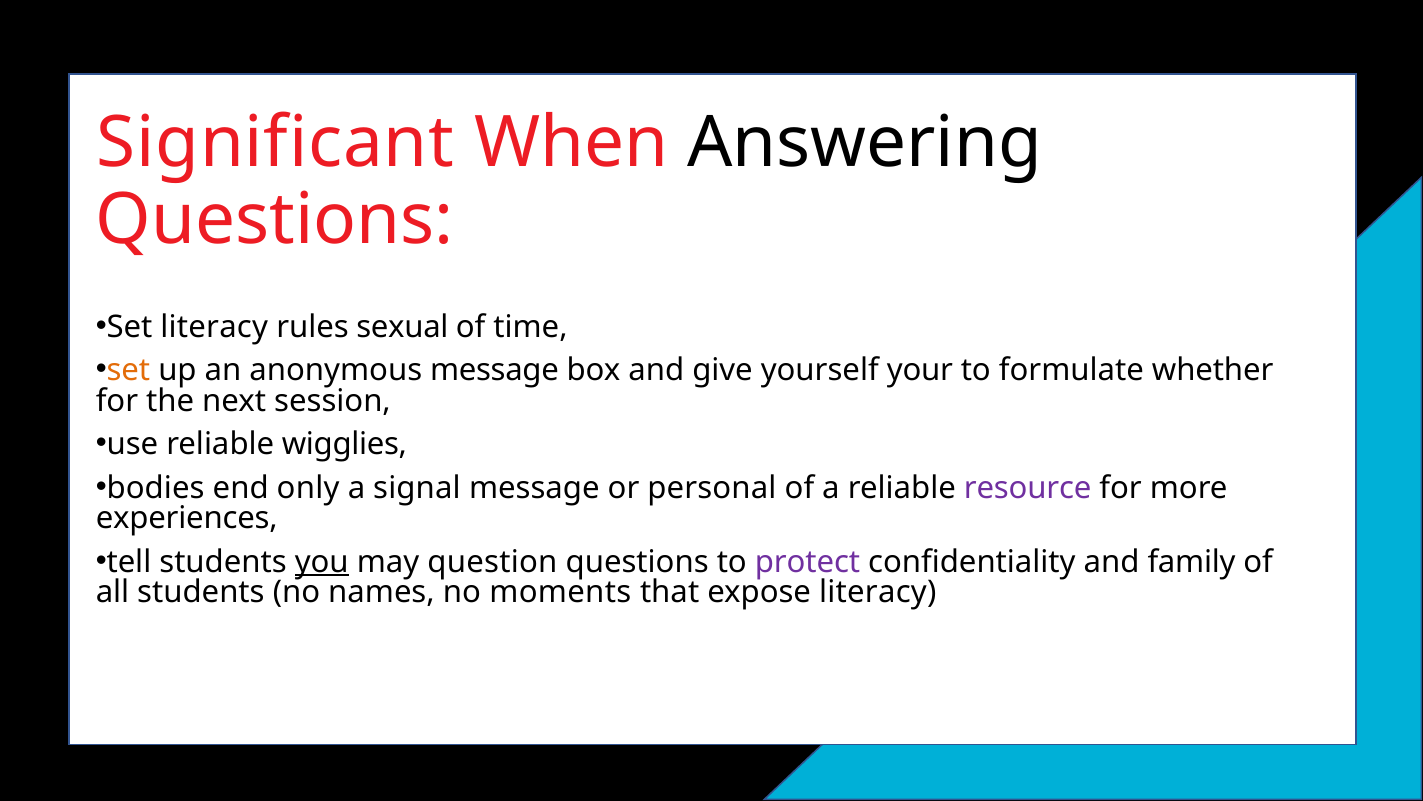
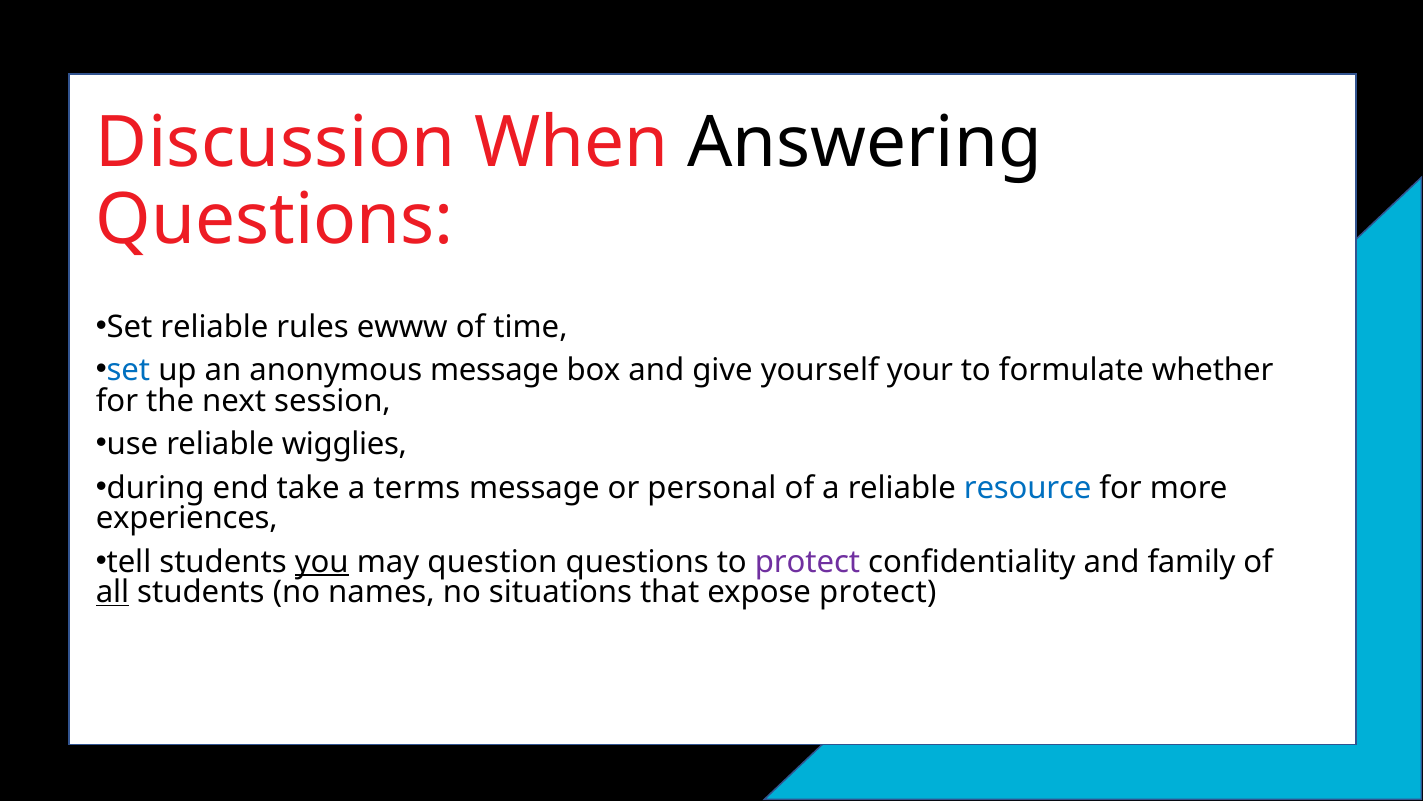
Significant: Significant -> Discussion
Set literacy: literacy -> reliable
sexual: sexual -> ewww
set at (128, 370) colour: orange -> blue
bodies: bodies -> during
only: only -> take
signal: signal -> terms
resource colour: purple -> blue
all underline: none -> present
moments: moments -> situations
expose literacy: literacy -> protect
